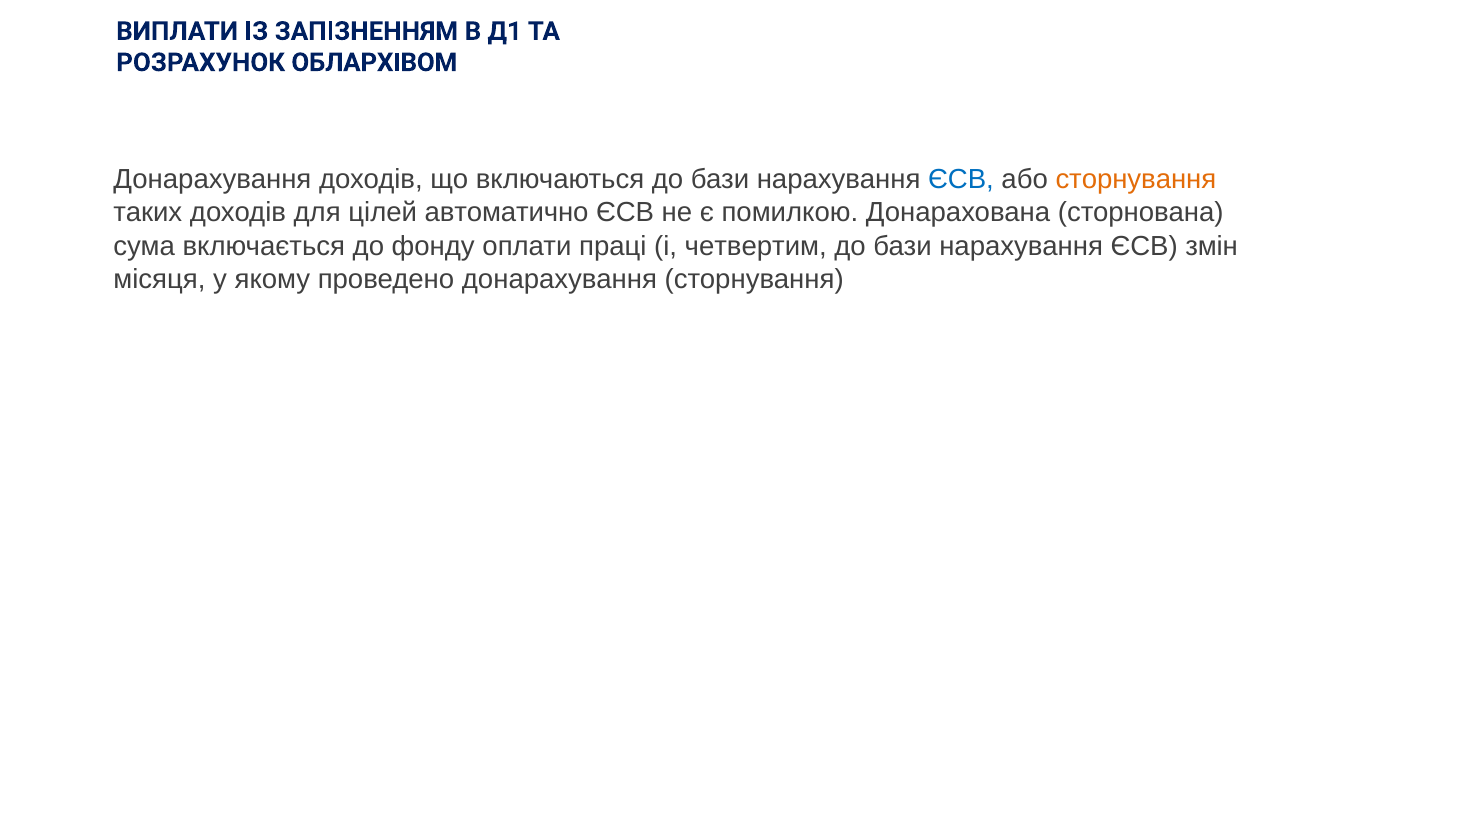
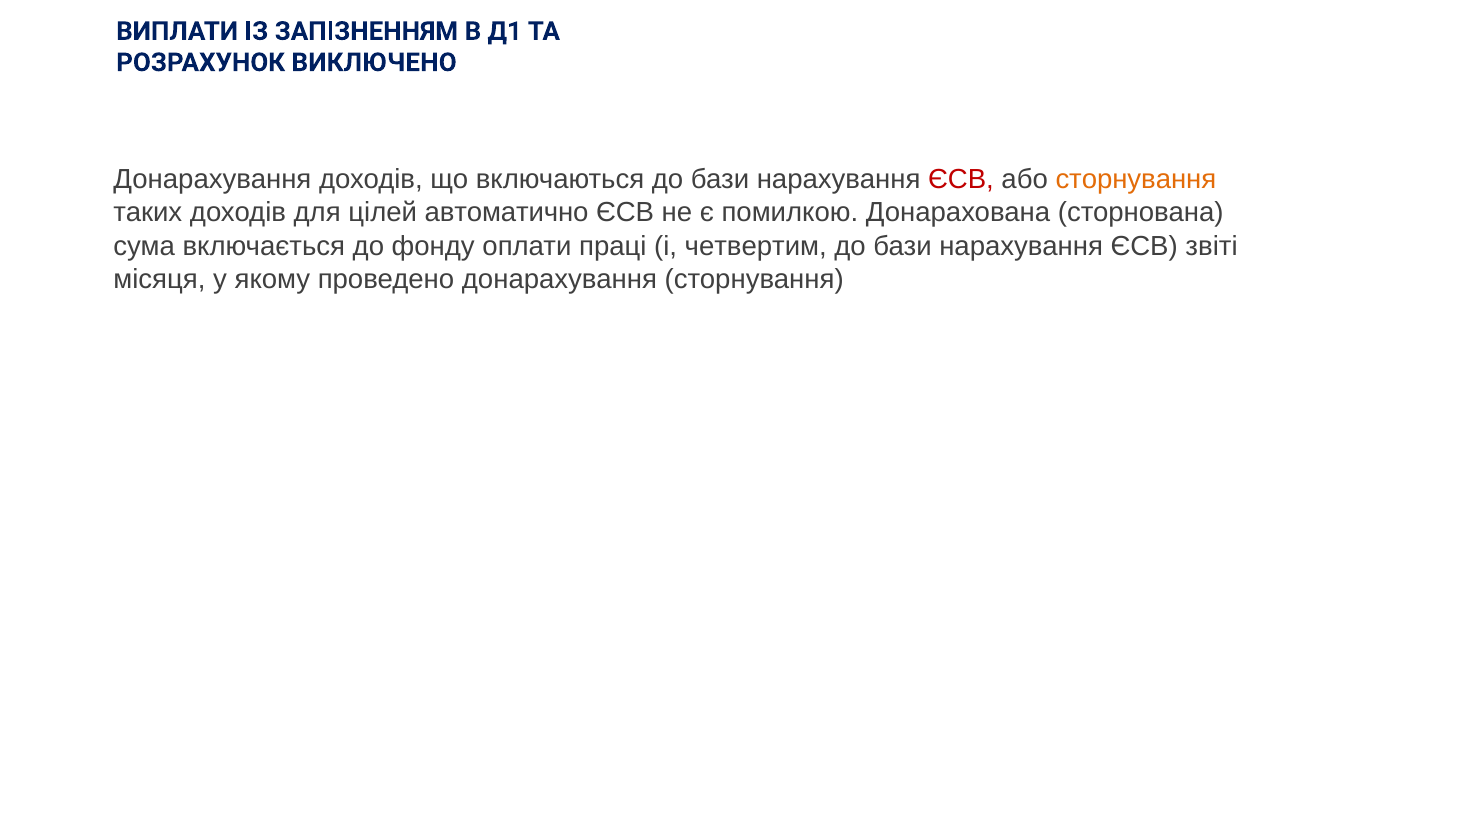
ОБЛАРХІВОМ: ОБЛАРХІВОМ -> ВИКЛЮЧЕНО
ЄСВ at (961, 180) colour: blue -> red
змін: змін -> звіті
